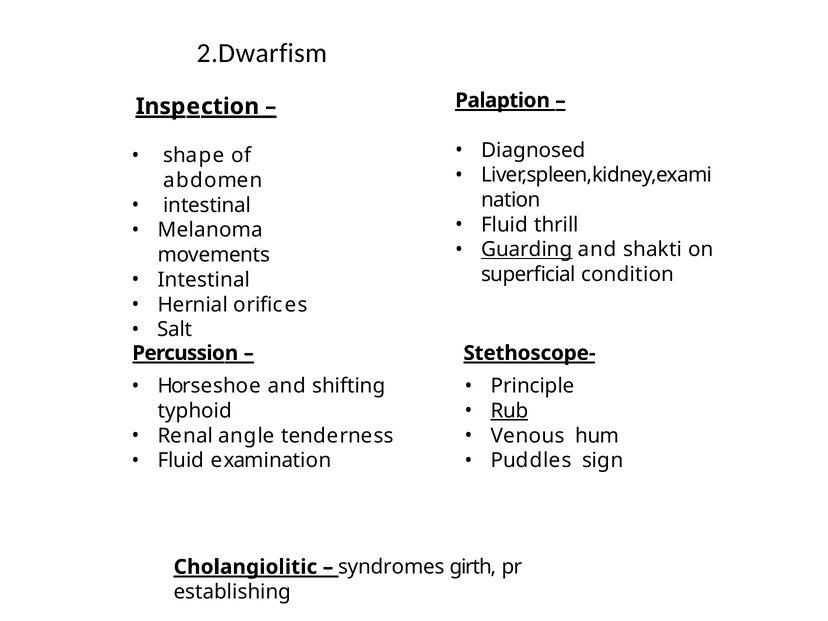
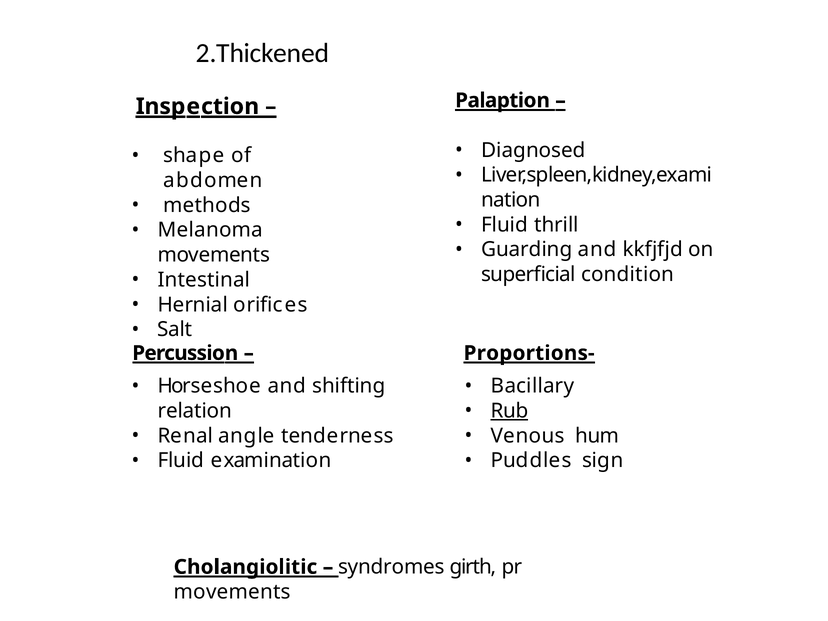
2.Dwarfism: 2.Dwarfism -> 2.Thickened
intestinal at (207, 205): intestinal -> methods
Guarding underline: present -> none
shakti: shakti -> kkfjfjd
Stethoscope-: Stethoscope- -> Proportions-
Principle: Principle -> Bacillary
typhoid: typhoid -> relation
establishing at (232, 592): establishing -> movements
